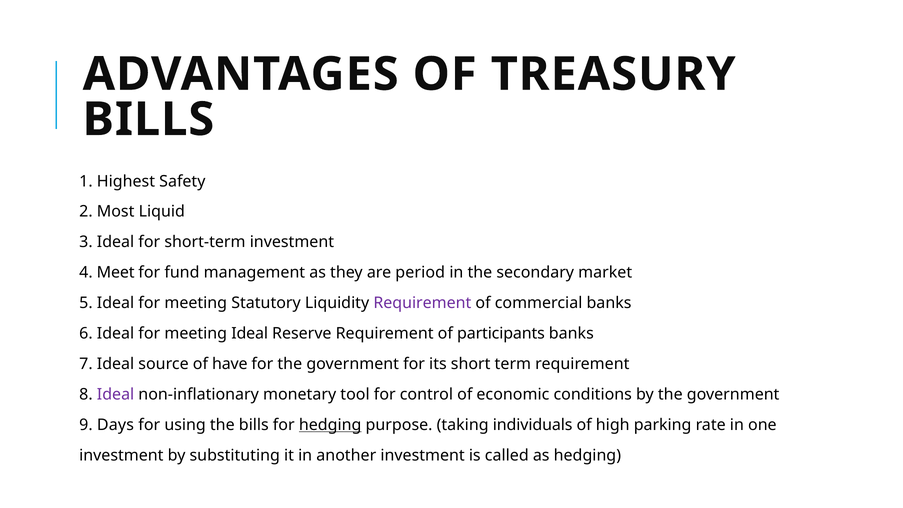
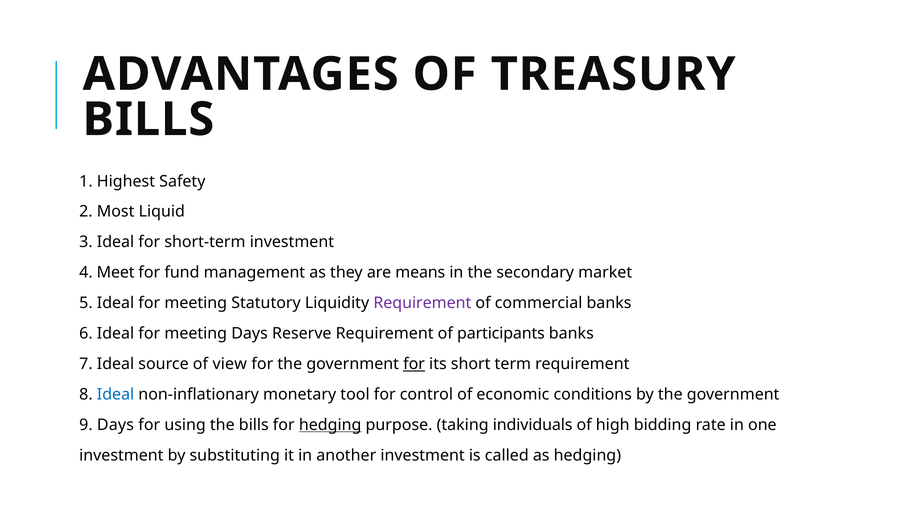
period: period -> means
meeting Ideal: Ideal -> Days
have: have -> view
for at (414, 364) underline: none -> present
Ideal at (116, 394) colour: purple -> blue
parking: parking -> bidding
